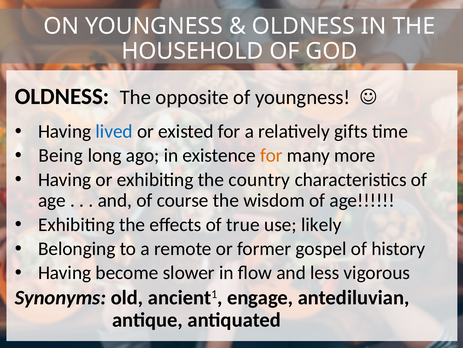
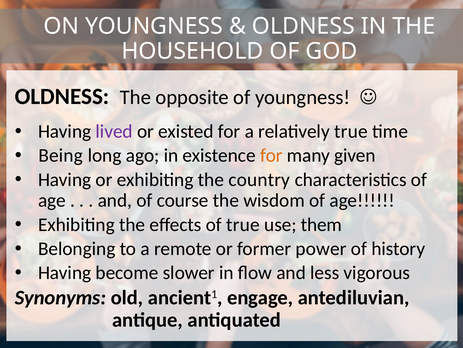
lived colour: blue -> purple
relatively gifts: gifts -> true
more: more -> given
likely: likely -> them
gospel: gospel -> power
